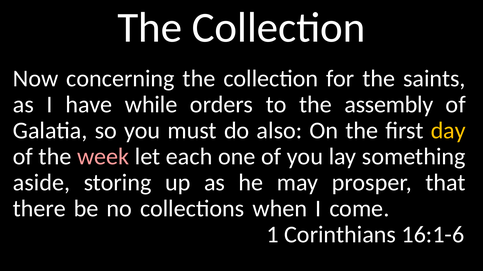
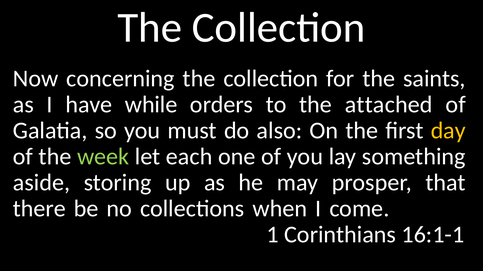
assembly: assembly -> attached
week colour: pink -> light green
16:1-6: 16:1-6 -> 16:1-1
